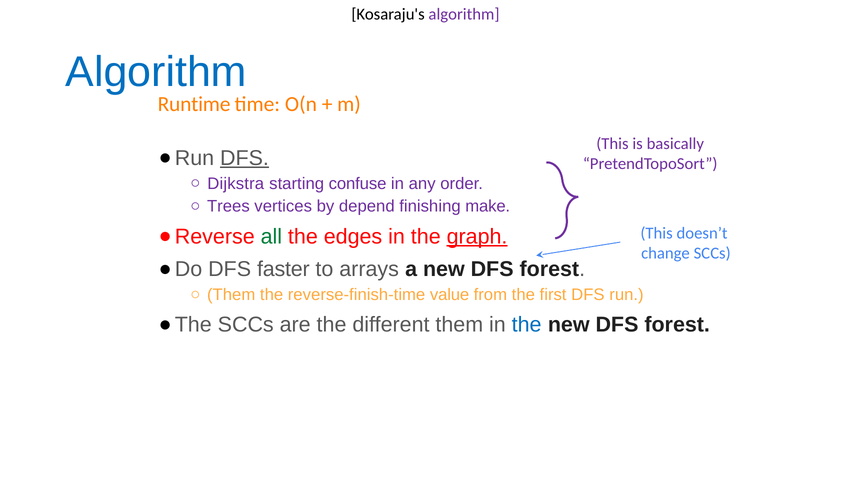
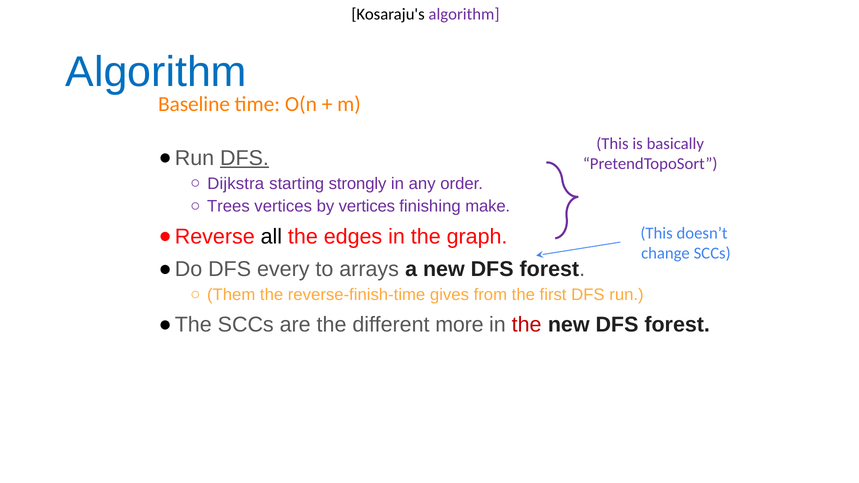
Runtime: Runtime -> Baseline
confuse: confuse -> strongly
by depend: depend -> vertices
all colour: green -> black
graph underline: present -> none
faster: faster -> every
value: value -> gives
different them: them -> more
the at (527, 325) colour: blue -> red
